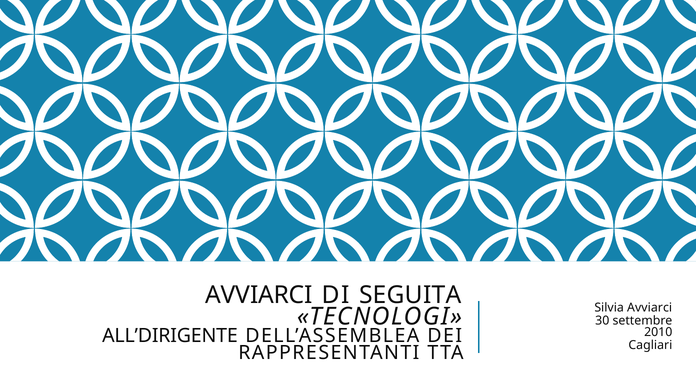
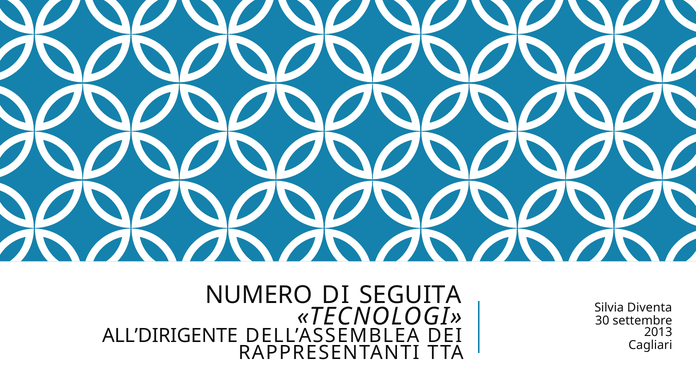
AVVIARCI at (259, 295): AVVIARCI -> NUMERO
Silvia Avviarci: Avviarci -> Diventa
2010: 2010 -> 2013
